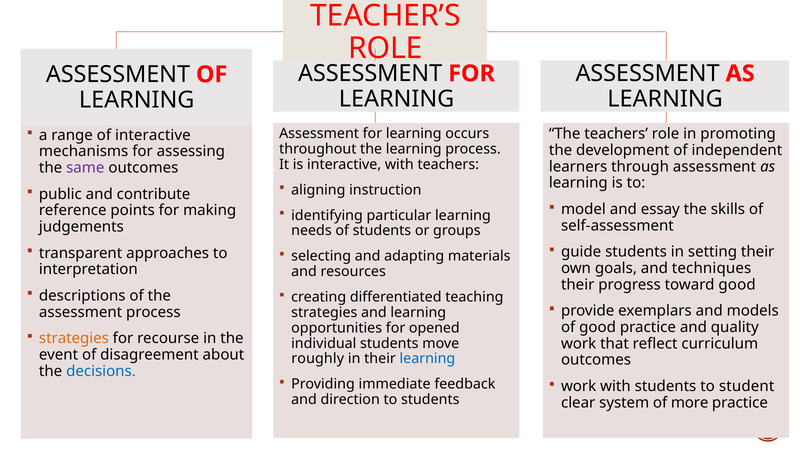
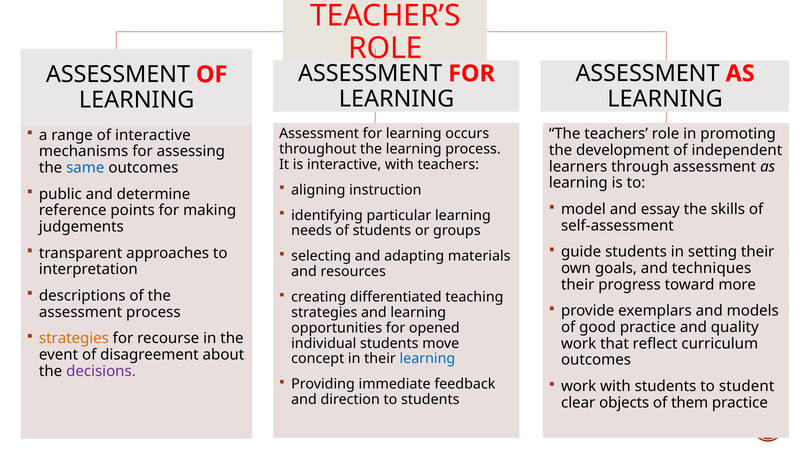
same colour: purple -> blue
contribute: contribute -> determine
toward good: good -> more
roughly: roughly -> concept
decisions colour: blue -> purple
system: system -> objects
more: more -> them
